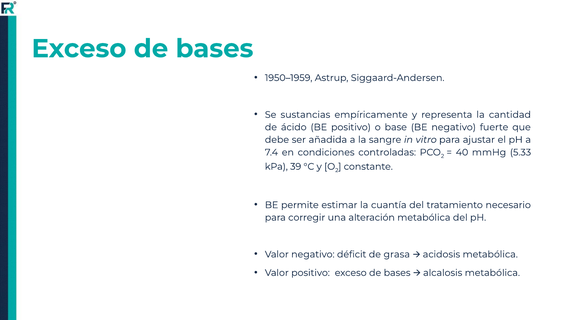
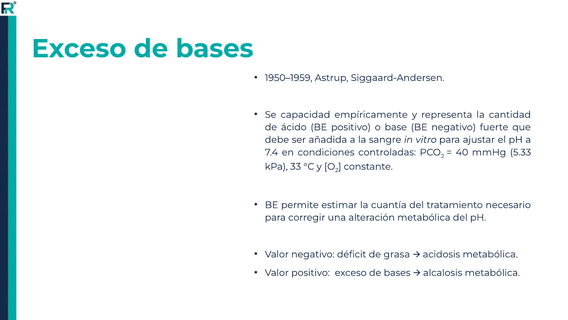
sustancias: sustancias -> capacidad
39: 39 -> 33
